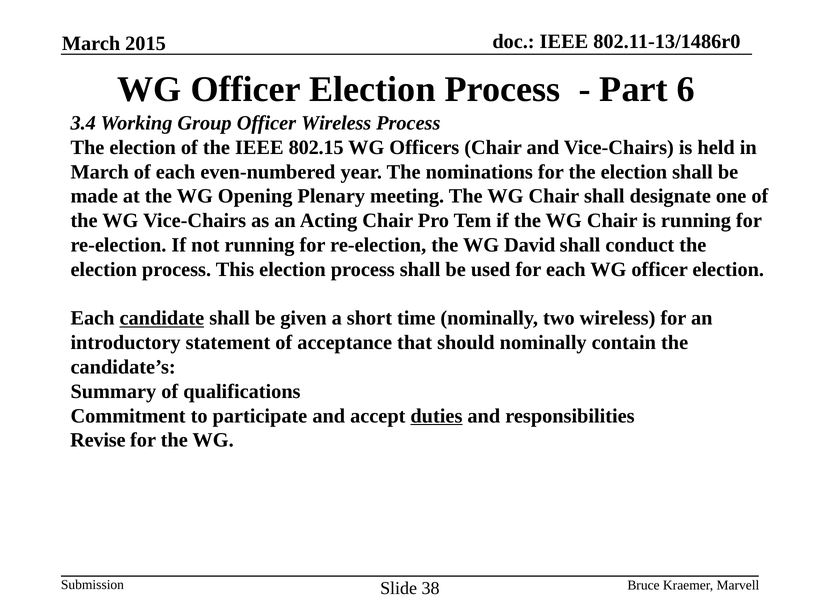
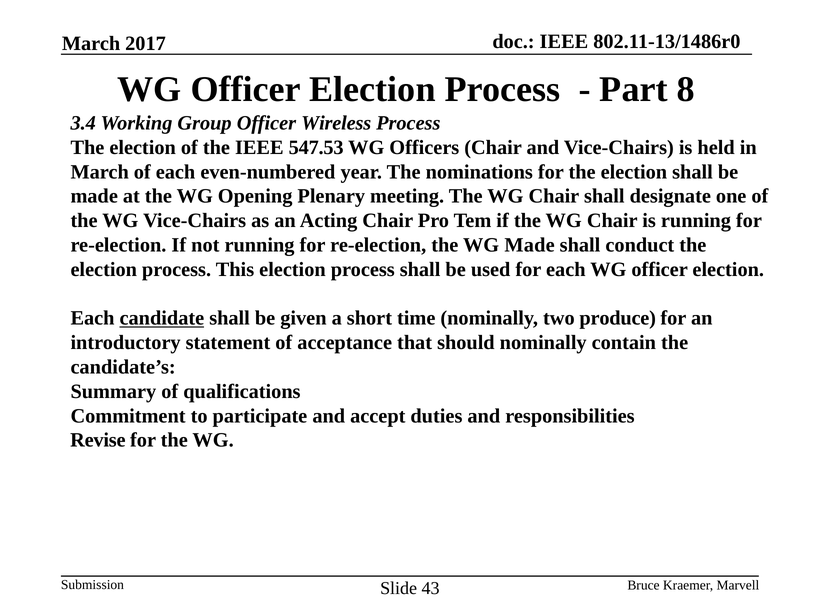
2015: 2015 -> 2017
6: 6 -> 8
802.15: 802.15 -> 547.53
WG David: David -> Made
two wireless: wireless -> produce
duties underline: present -> none
38: 38 -> 43
